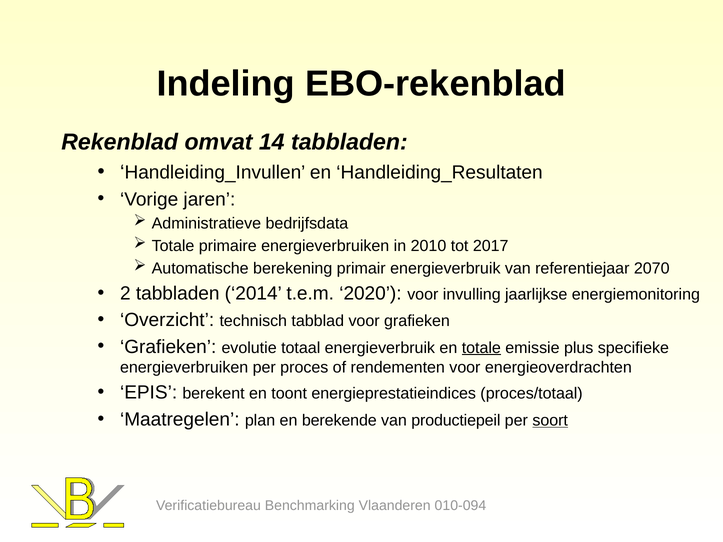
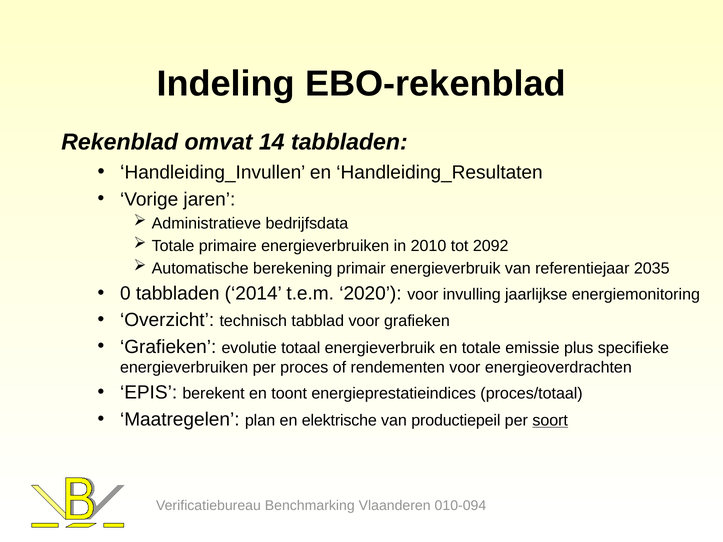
2017: 2017 -> 2092
2070: 2070 -> 2035
2: 2 -> 0
totale at (481, 348) underline: present -> none
berekende: berekende -> elektrische
